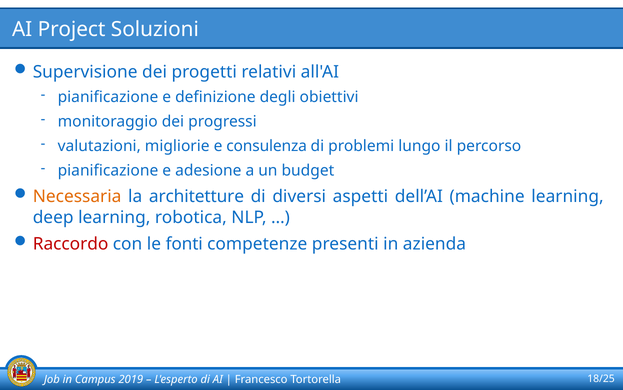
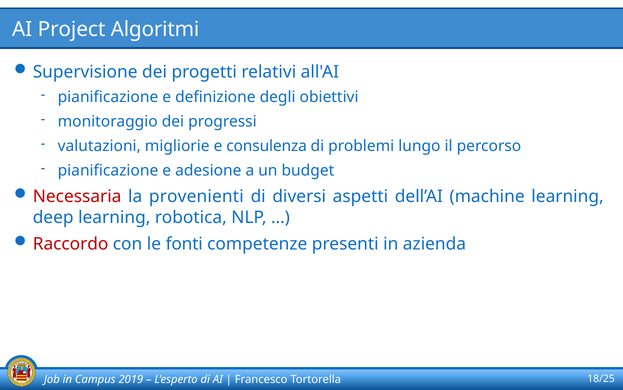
Soluzioni: Soluzioni -> Algoritmi
Necessaria colour: orange -> red
architetture: architetture -> provenienti
